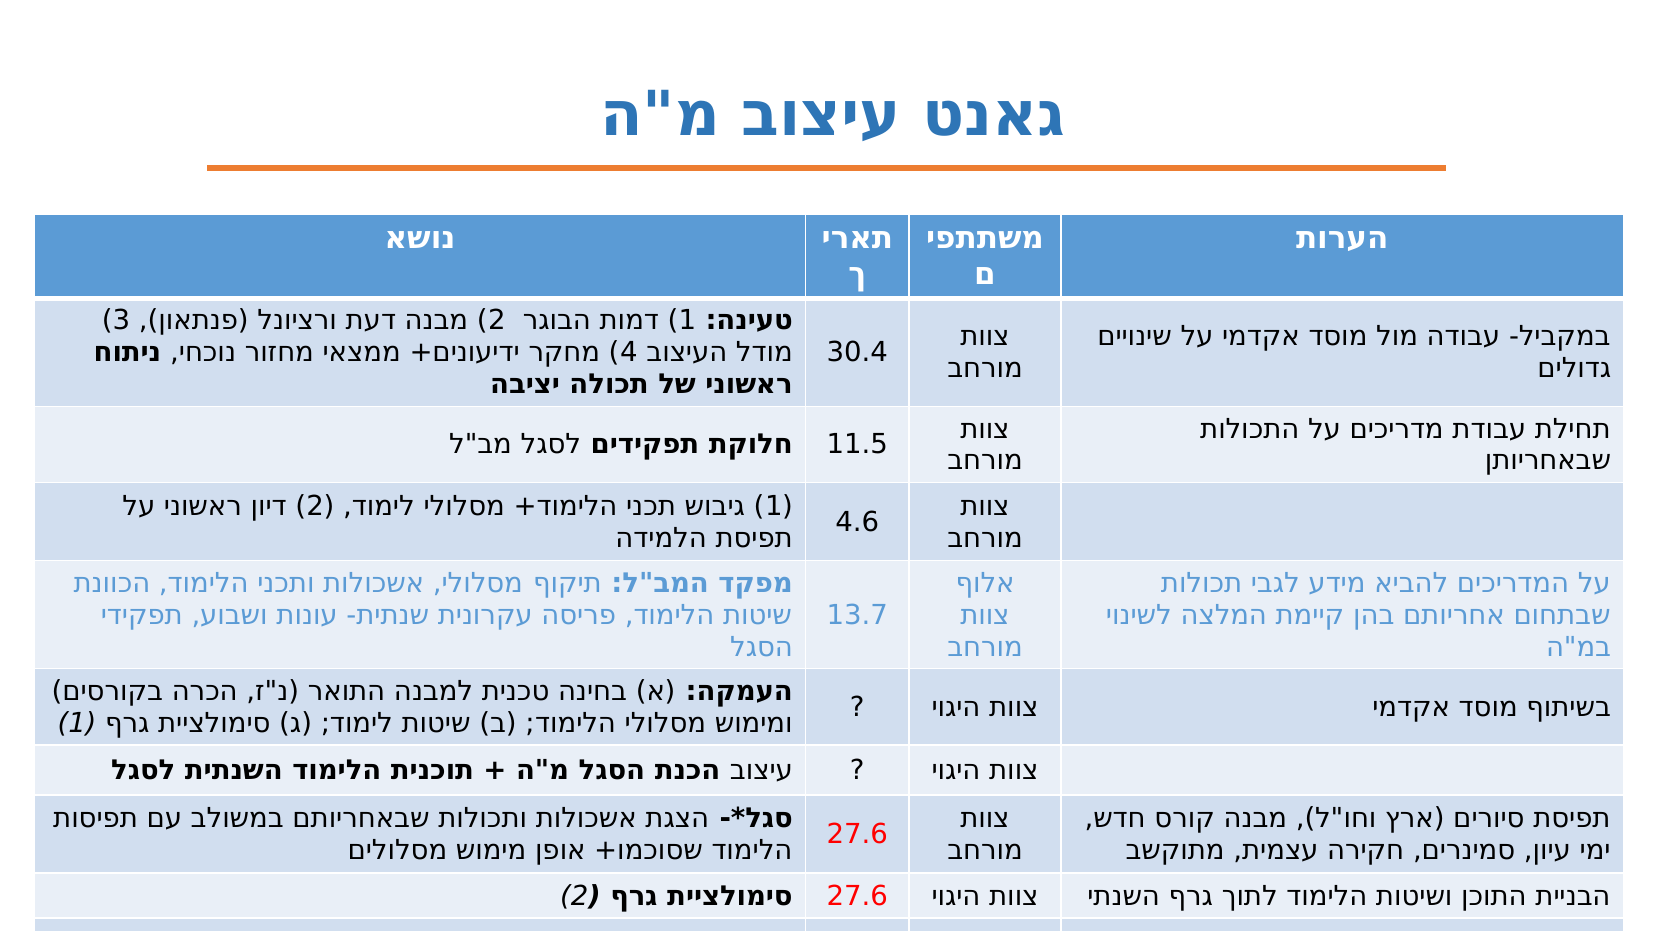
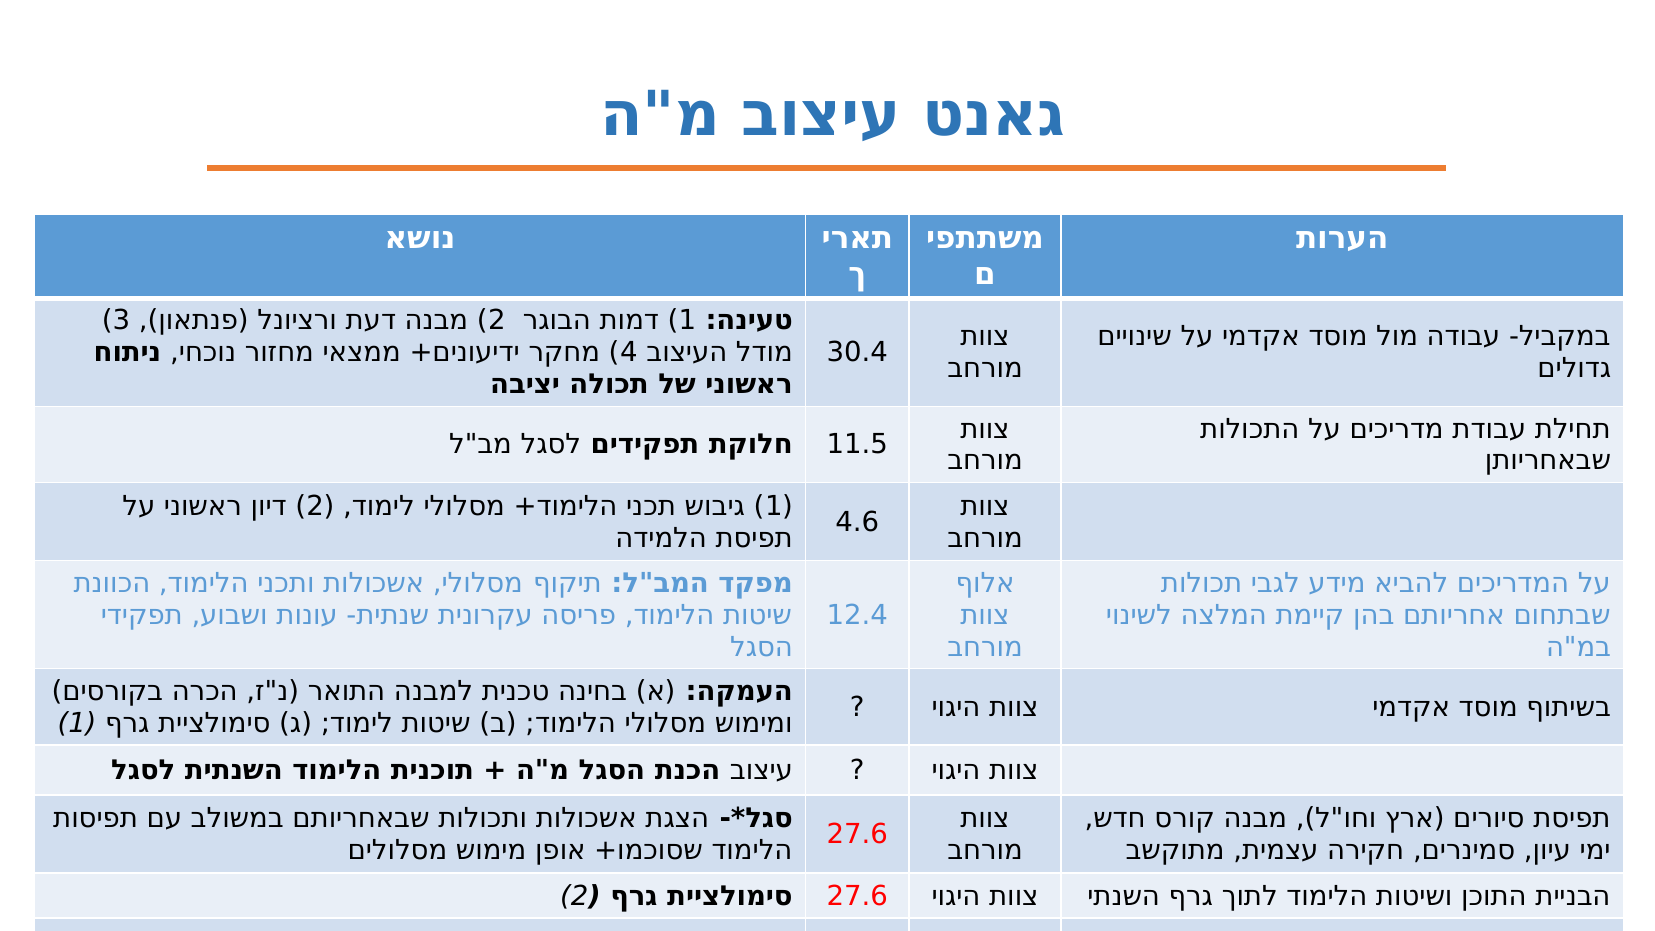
13.7: 13.7 -> 12.4
